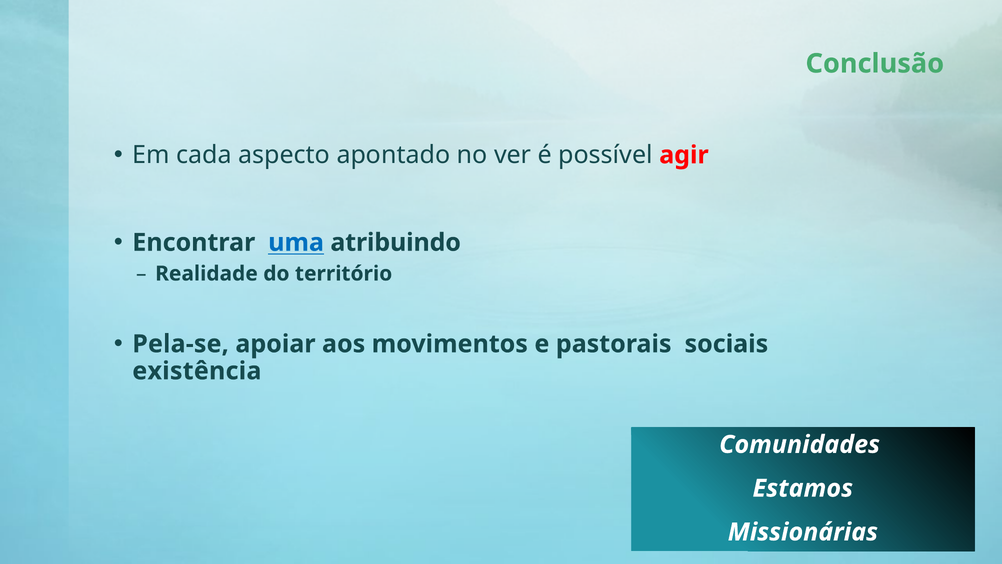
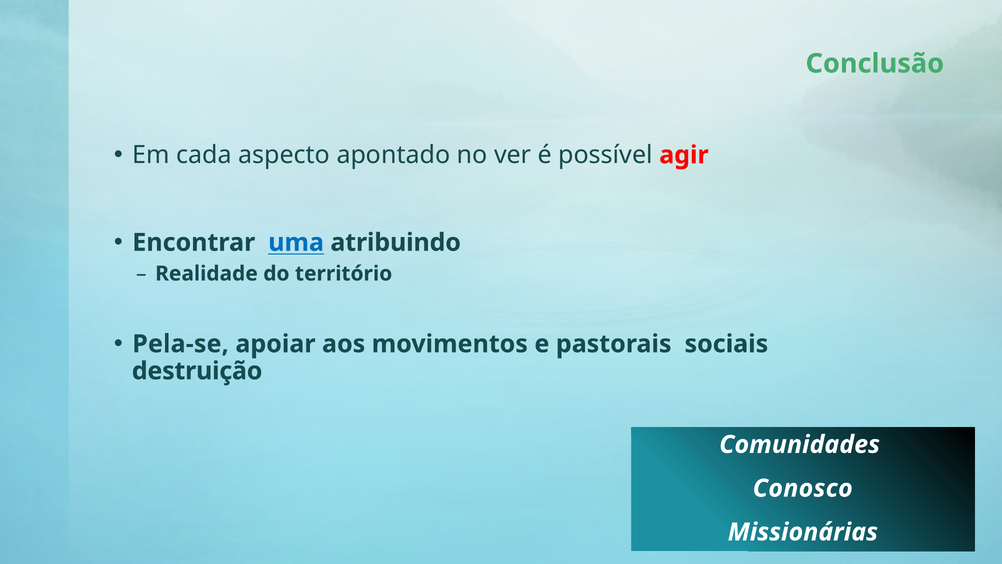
existência: existência -> destruição
Estamos: Estamos -> Conosco
